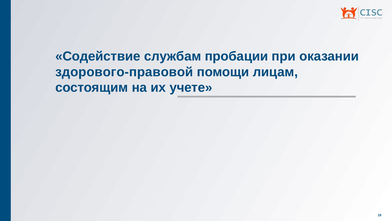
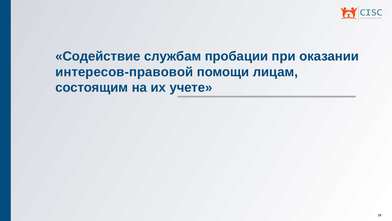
здорового-правовой: здорового-правовой -> интересов-правовой
